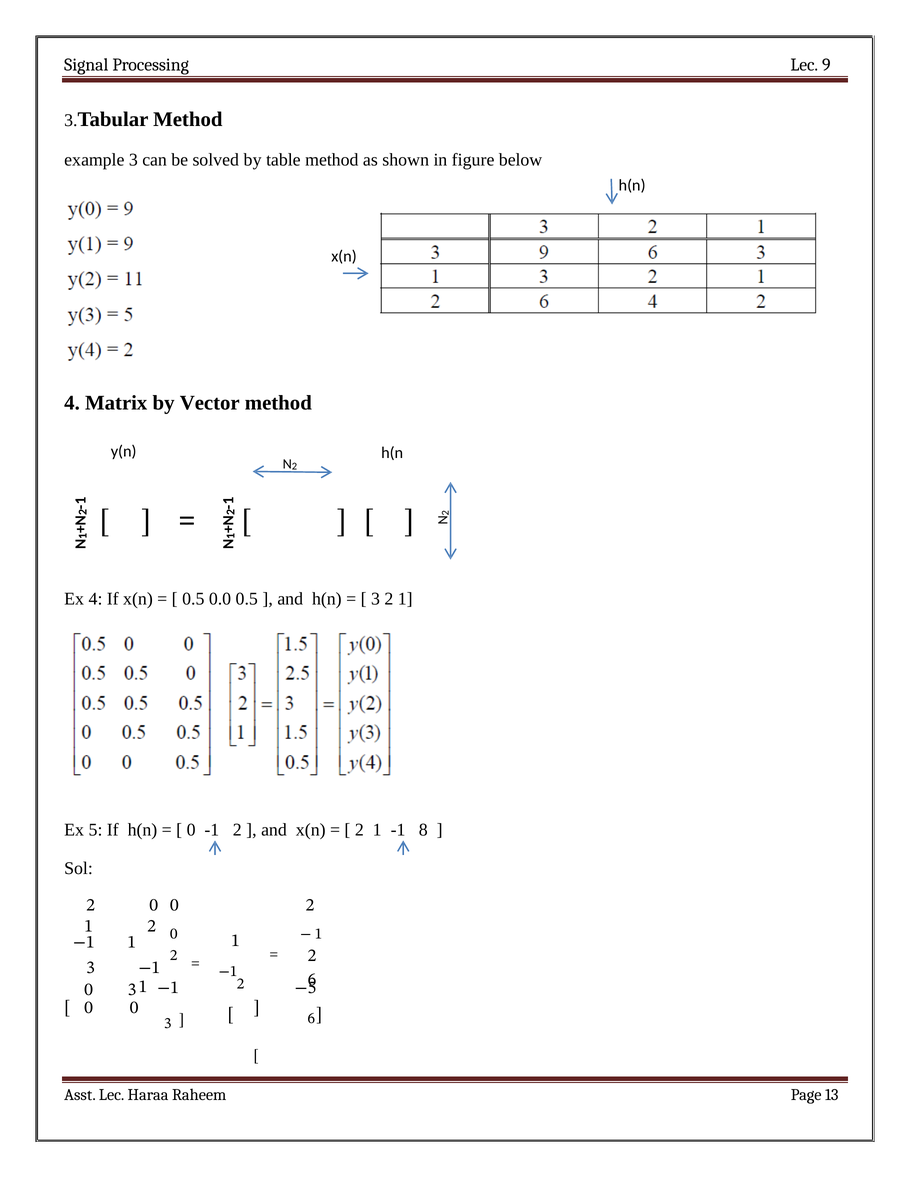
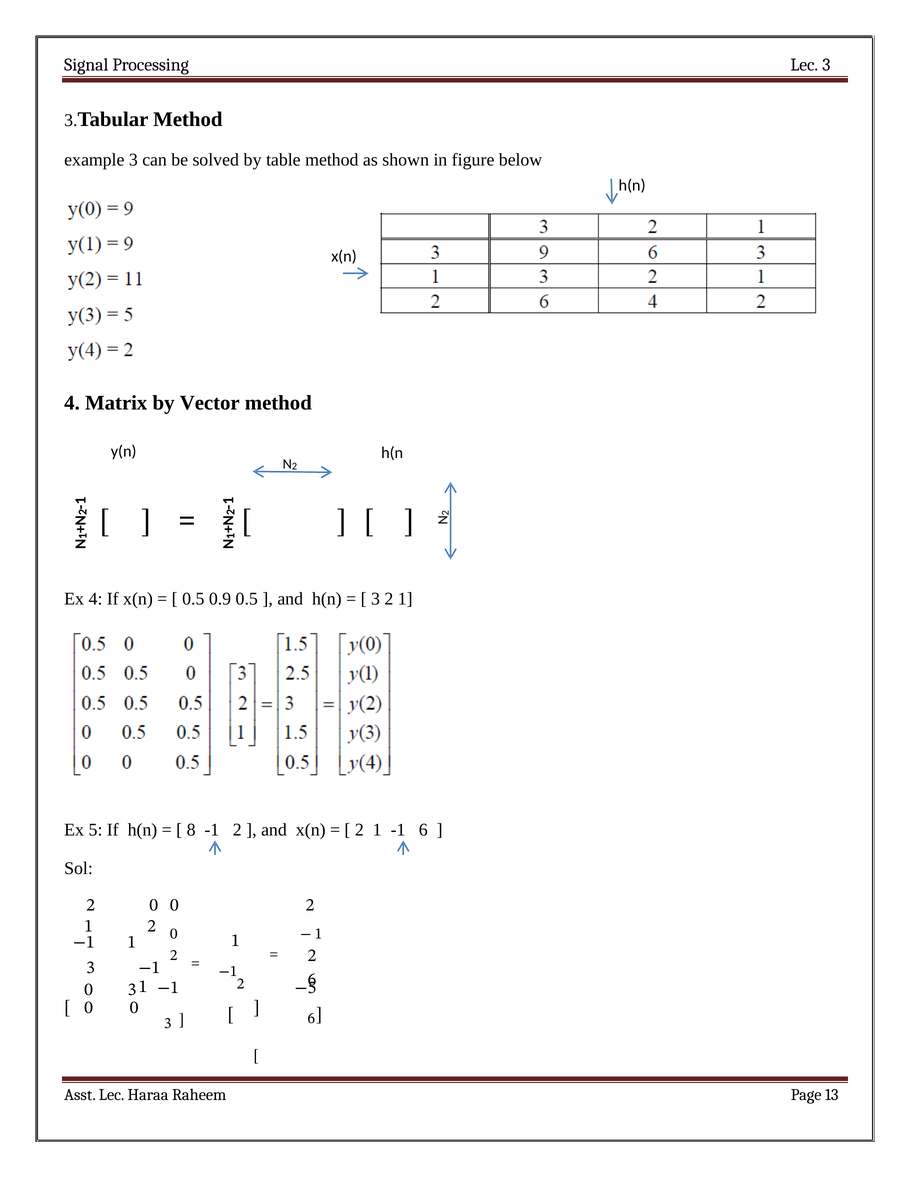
Lec 9: 9 -> 3
0.0: 0.0 -> 0.9
0 at (191, 830): 0 -> 8
-1 8: 8 -> 6
